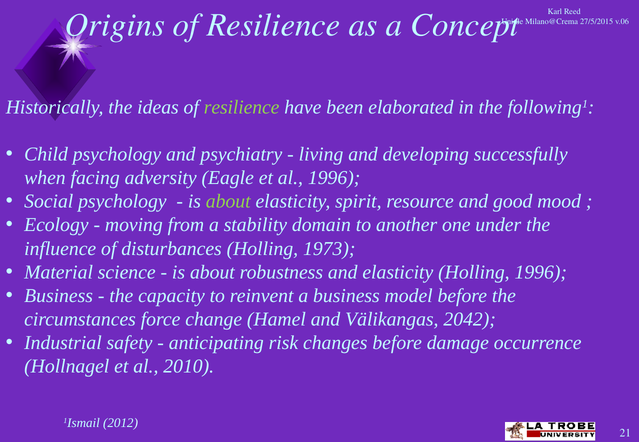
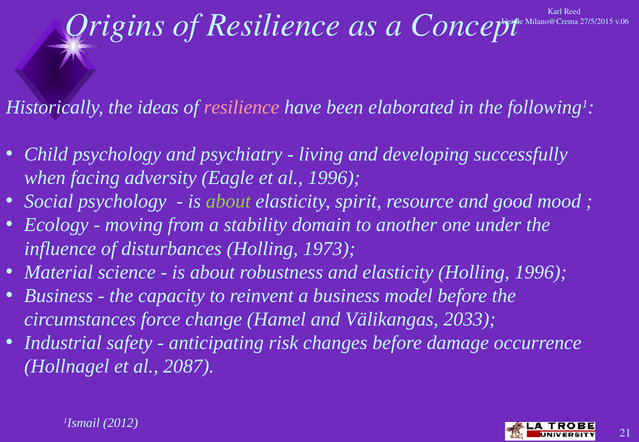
resilience at (242, 107) colour: light green -> pink
2042: 2042 -> 2033
2010: 2010 -> 2087
